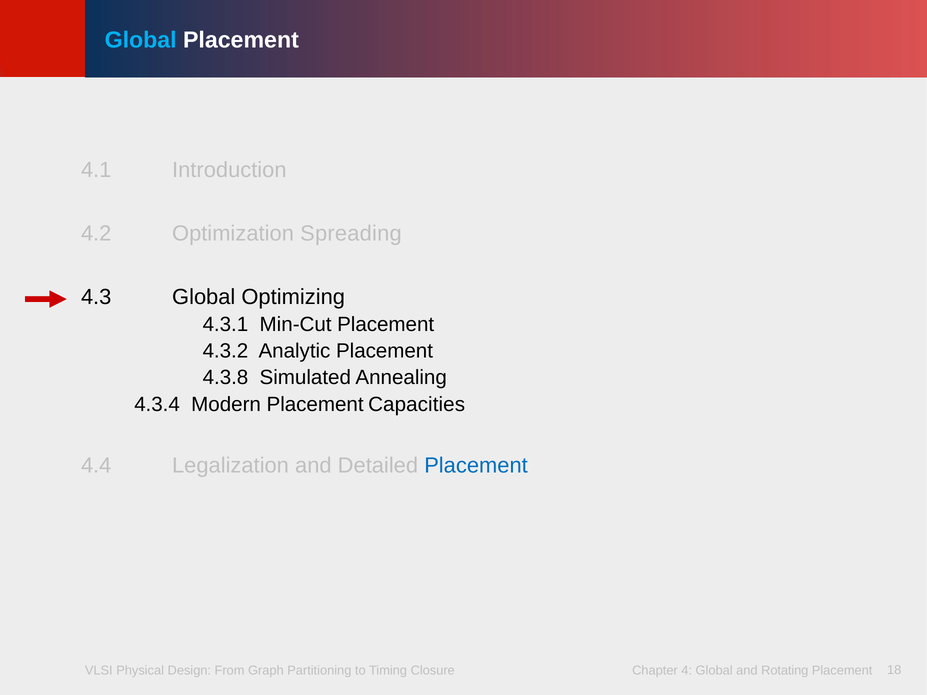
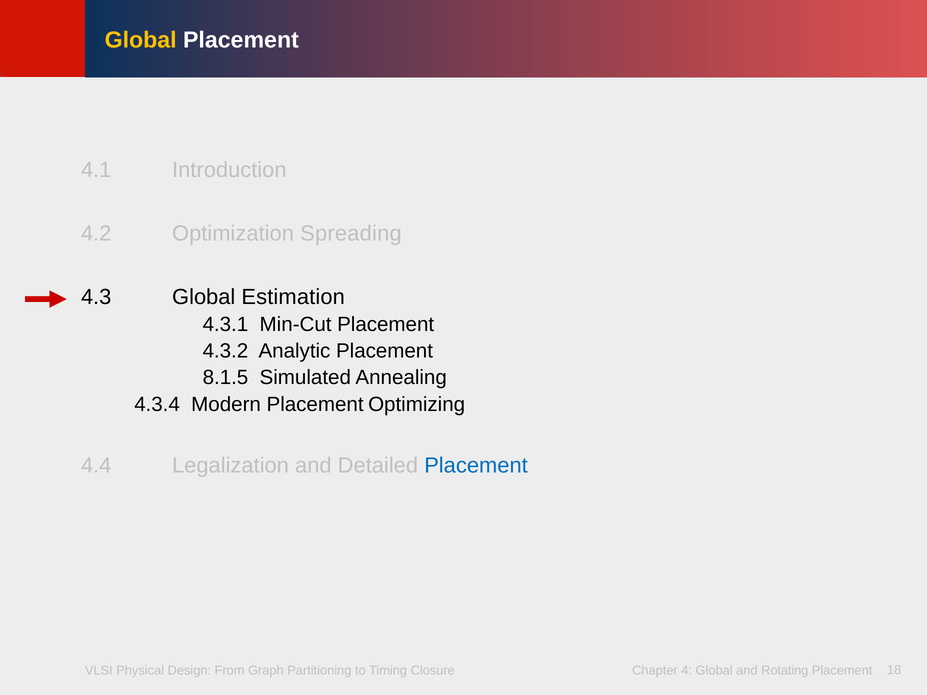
Global at (141, 40) colour: light blue -> yellow
Optimizing: Optimizing -> Estimation
4.3.8: 4.3.8 -> 8.1.5
Capacities: Capacities -> Optimizing
